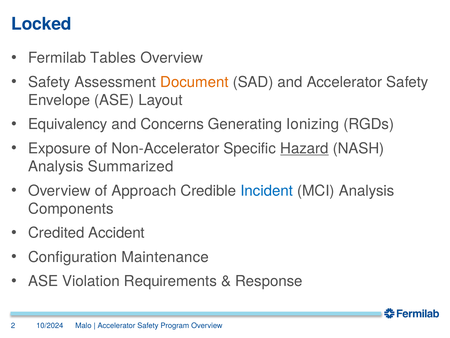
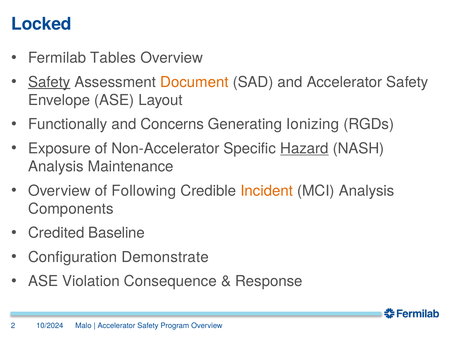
Safety at (49, 82) underline: none -> present
Equivalency: Equivalency -> Functionally
Summarized: Summarized -> Maintenance
Approach: Approach -> Following
Incident colour: blue -> orange
Accident: Accident -> Baseline
Maintenance: Maintenance -> Demonstrate
Requirements: Requirements -> Consequence
